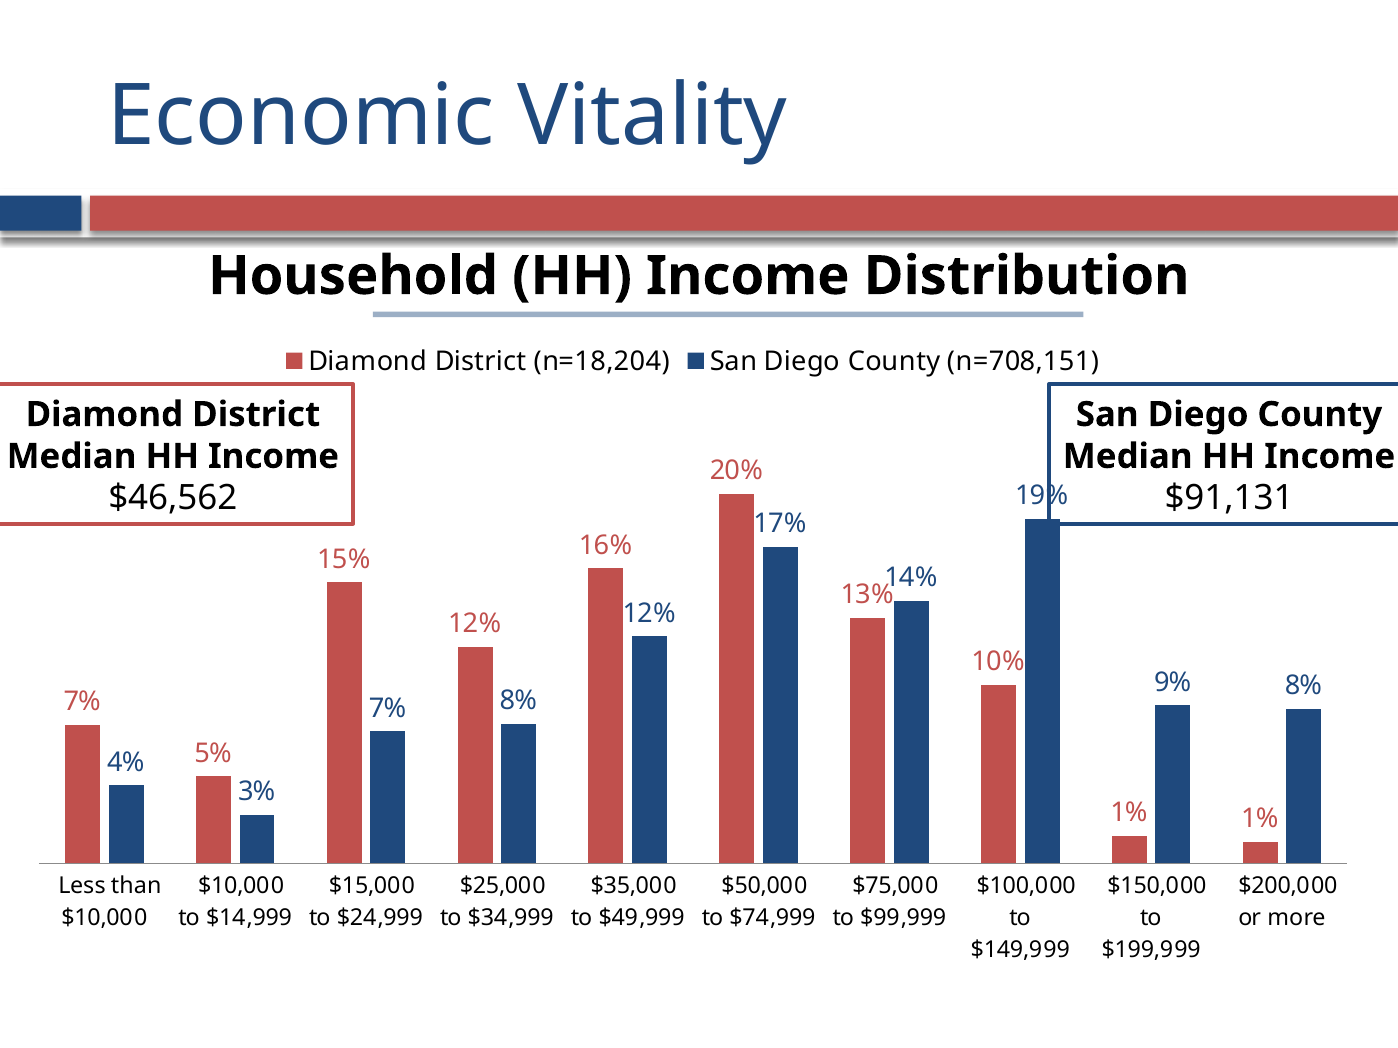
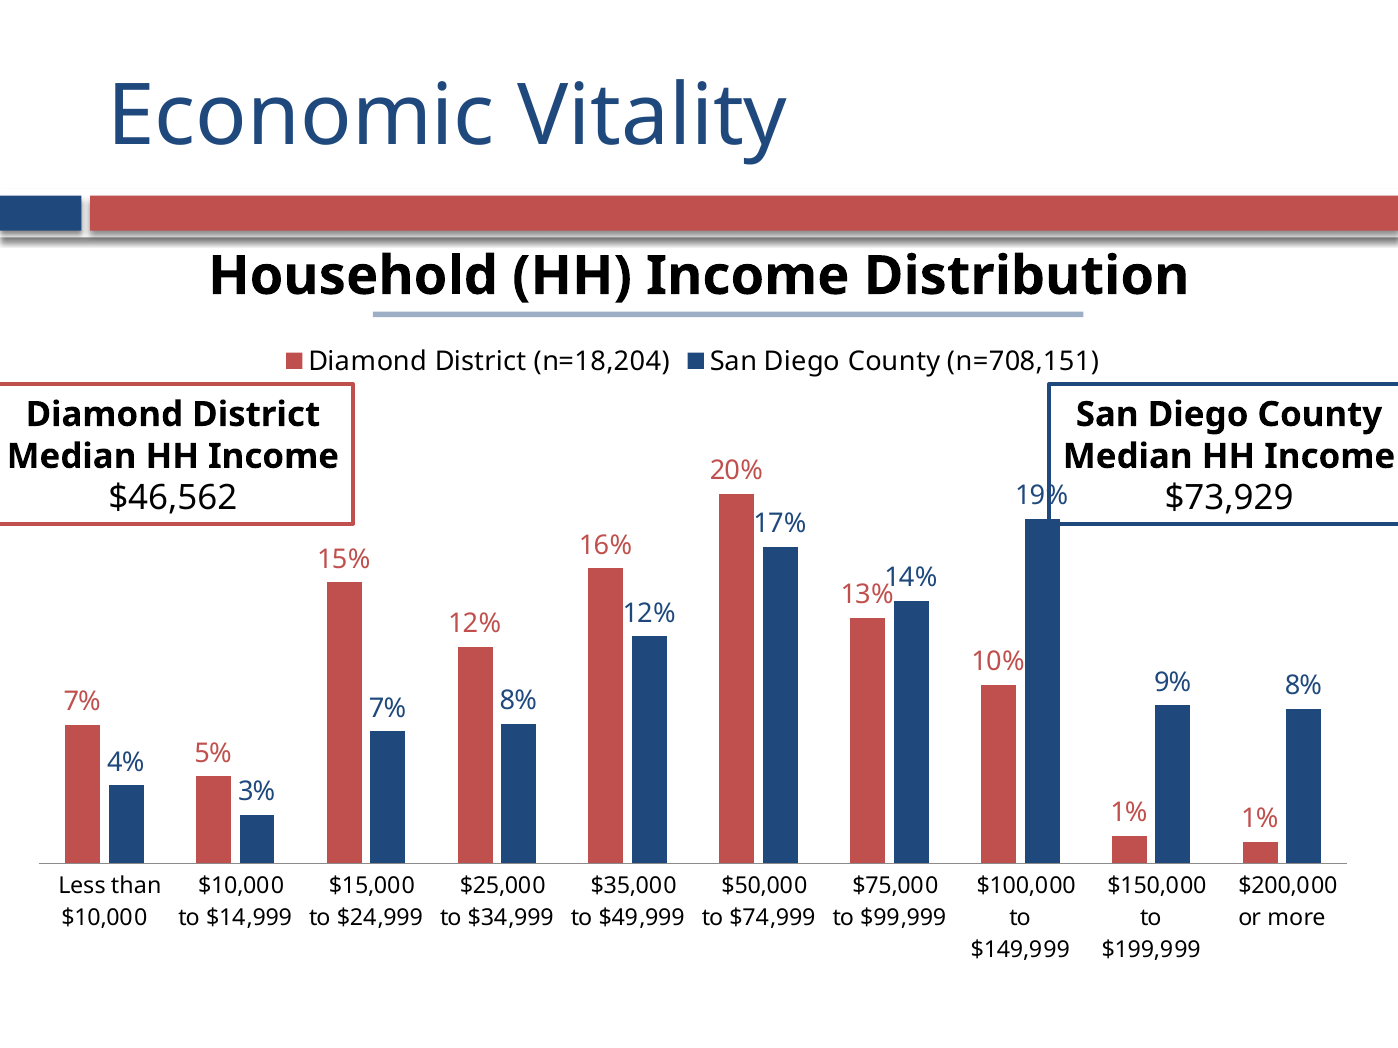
$91,131: $91,131 -> $73,929
